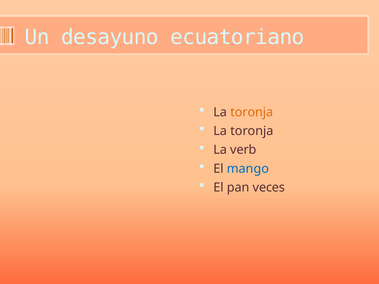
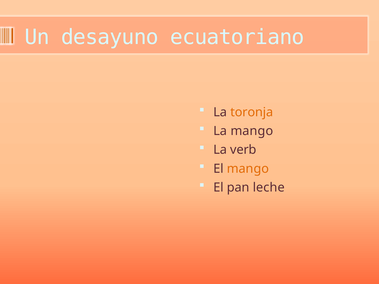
toronja at (252, 131): toronja -> mango
mango at (248, 169) colour: blue -> orange
veces: veces -> leche
